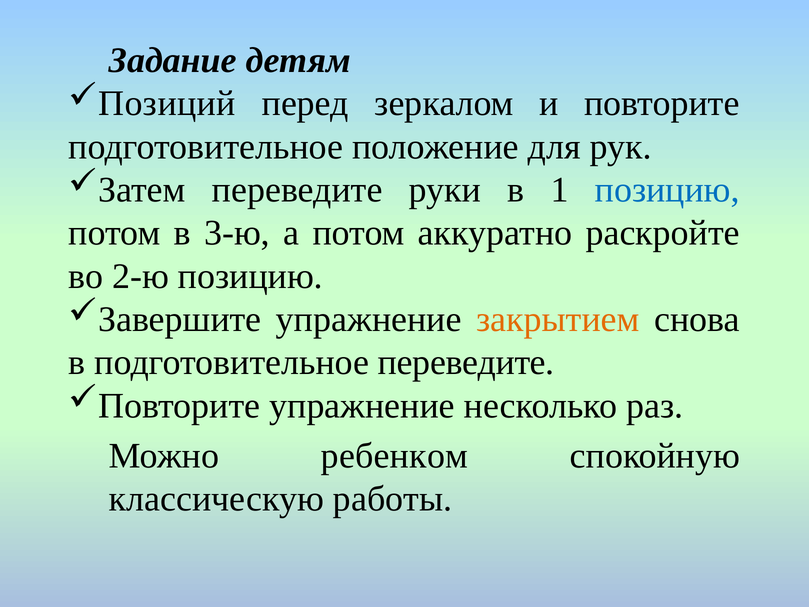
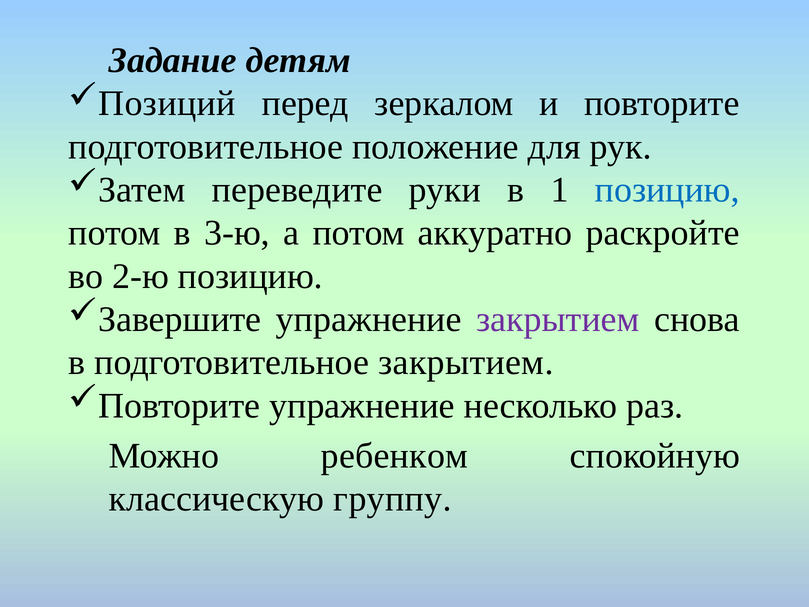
закрытием at (558, 319) colour: orange -> purple
подготовительное переведите: переведите -> закрытием
работы: работы -> группу
